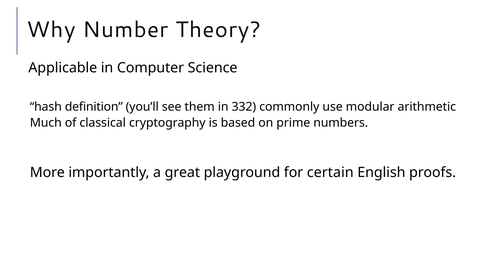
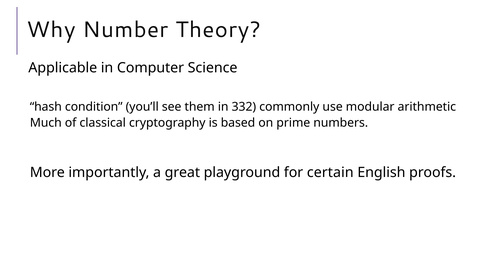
definition: definition -> condition
